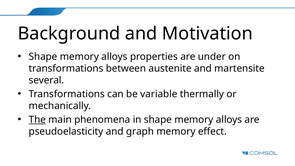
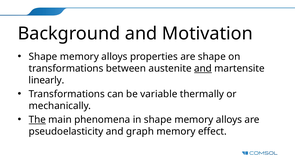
are under: under -> shape
and at (203, 68) underline: none -> present
several: several -> linearly
